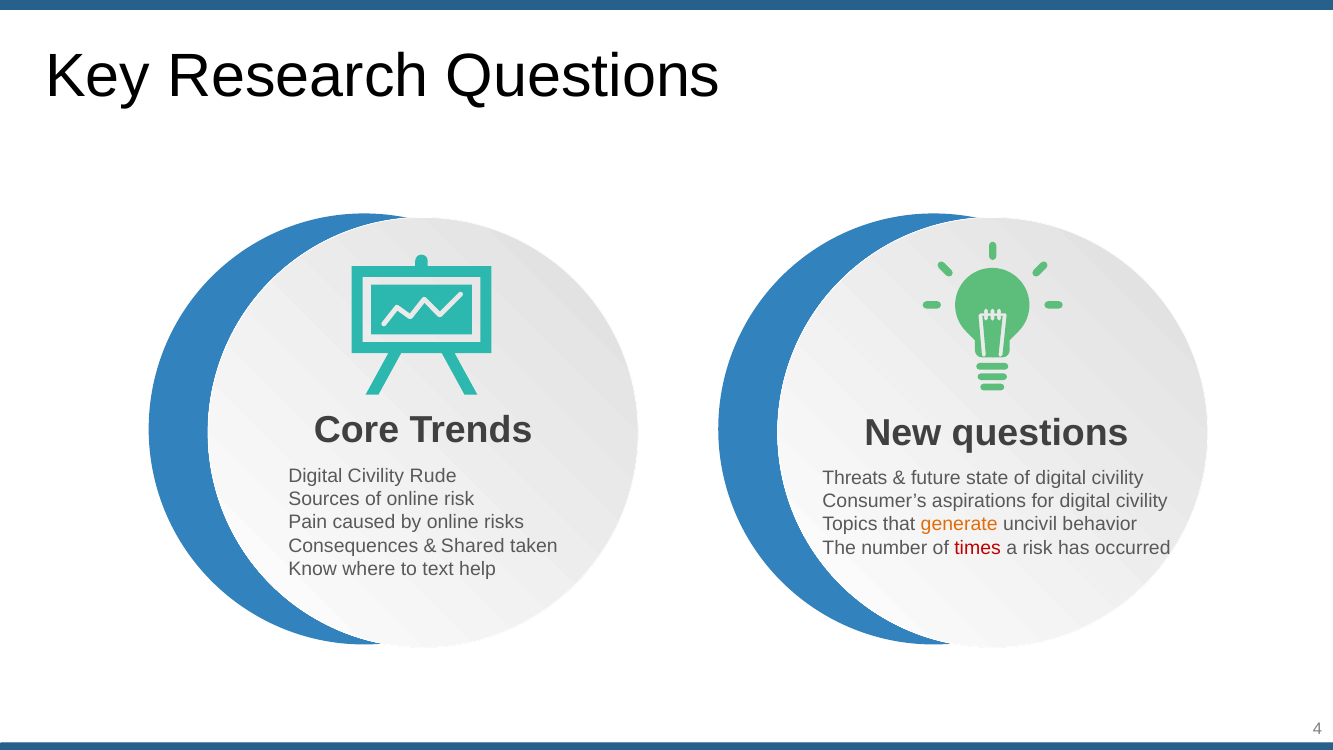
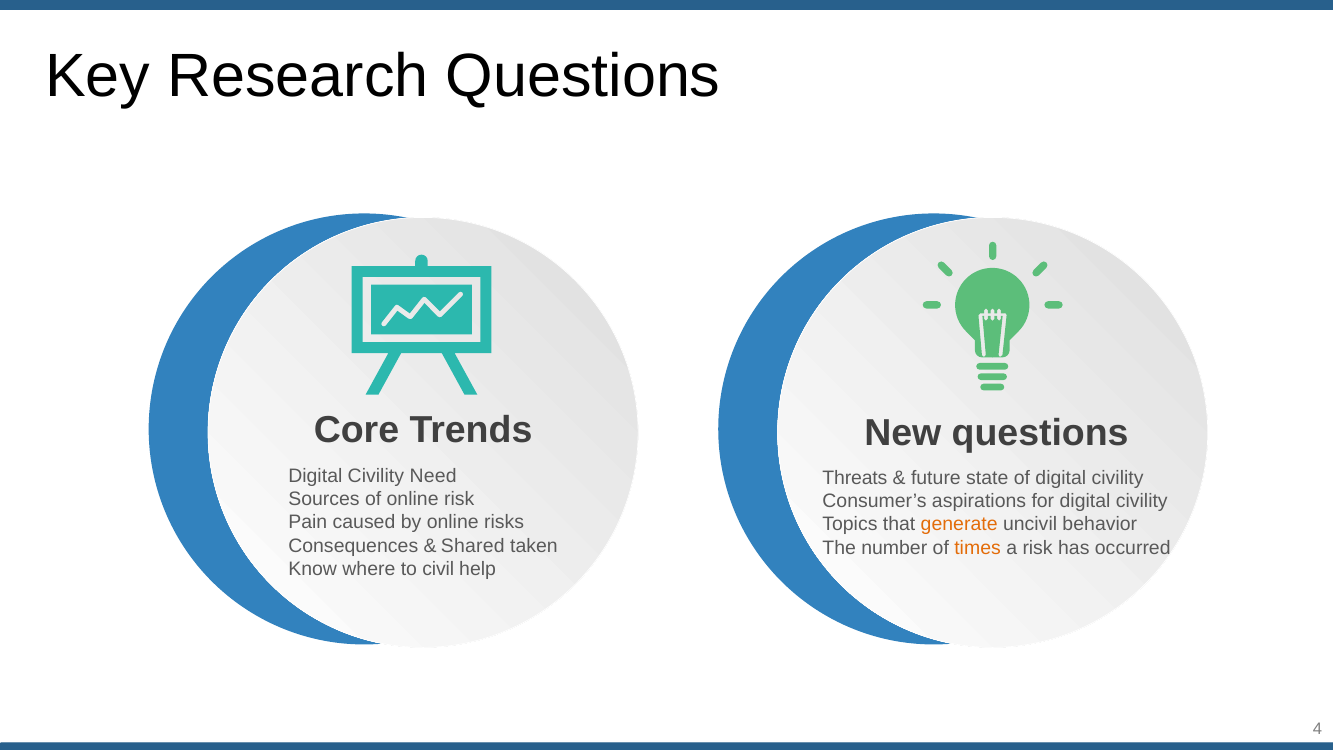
Rude: Rude -> Need
times colour: red -> orange
text: text -> civil
